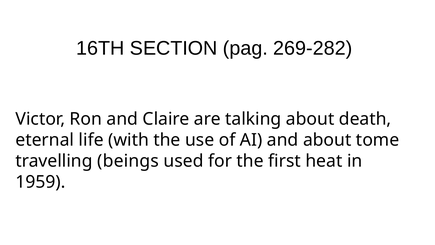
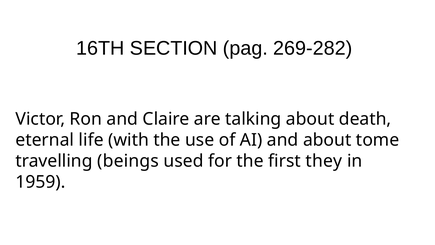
heat: heat -> they
